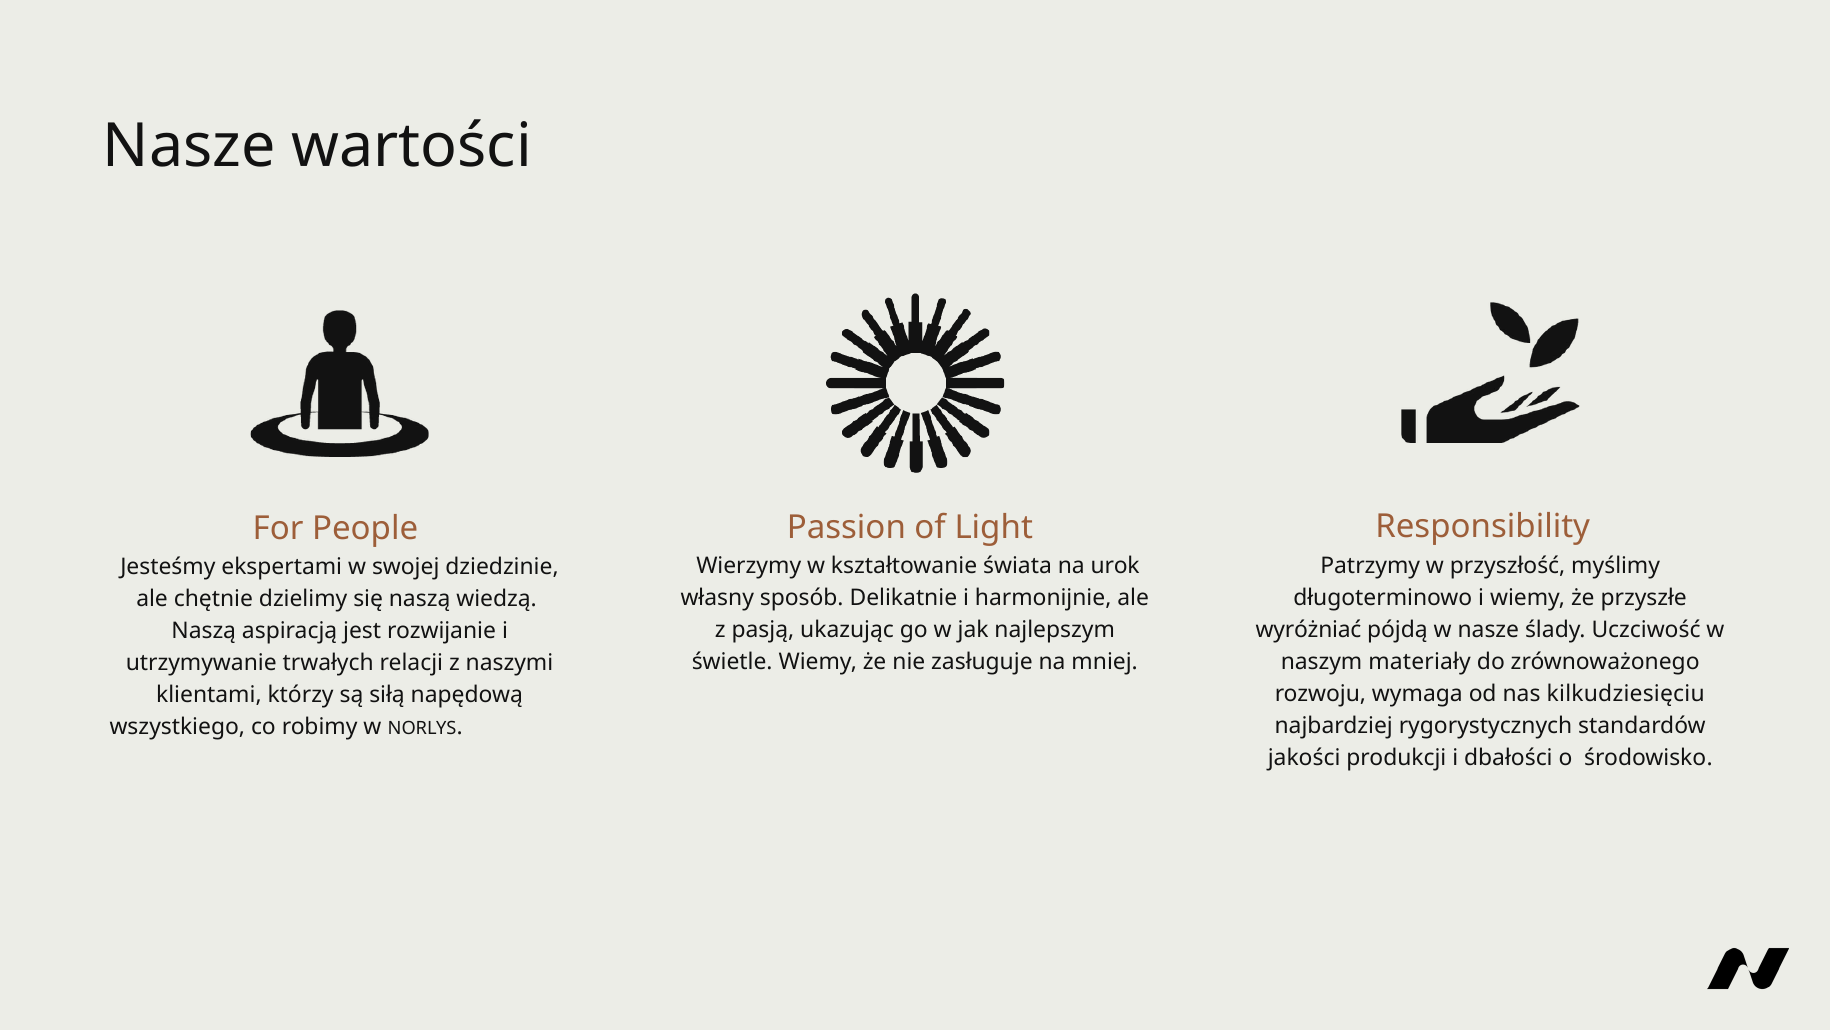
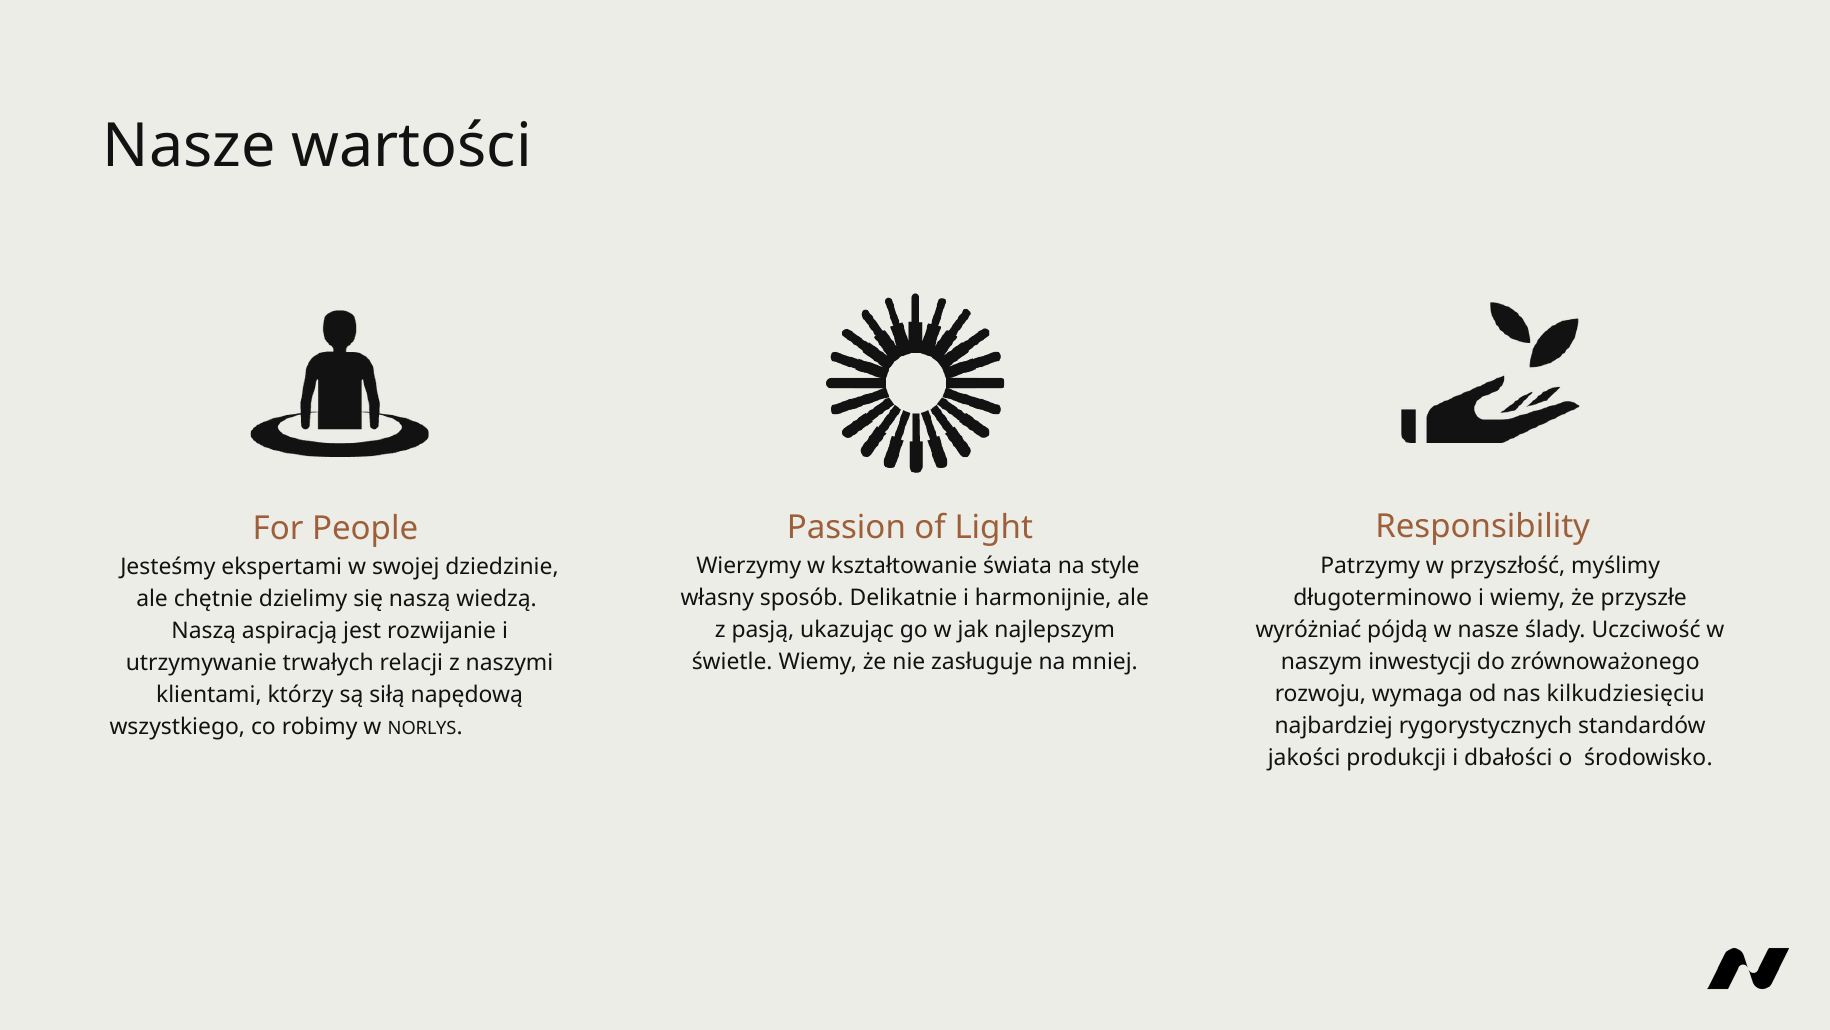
urok: urok -> style
materiały: materiały -> inwestycji
